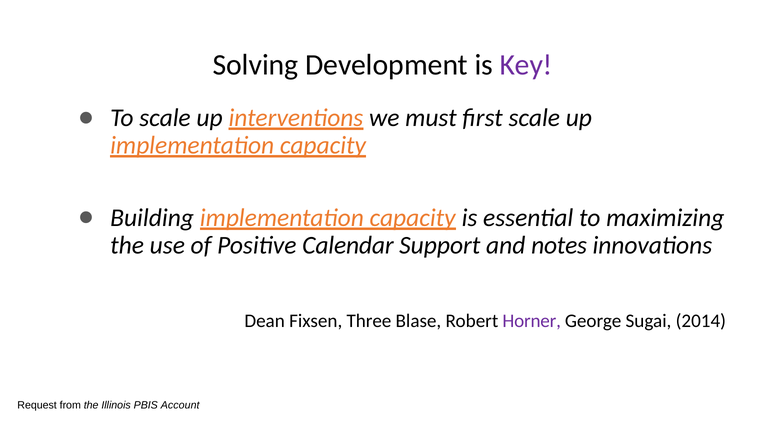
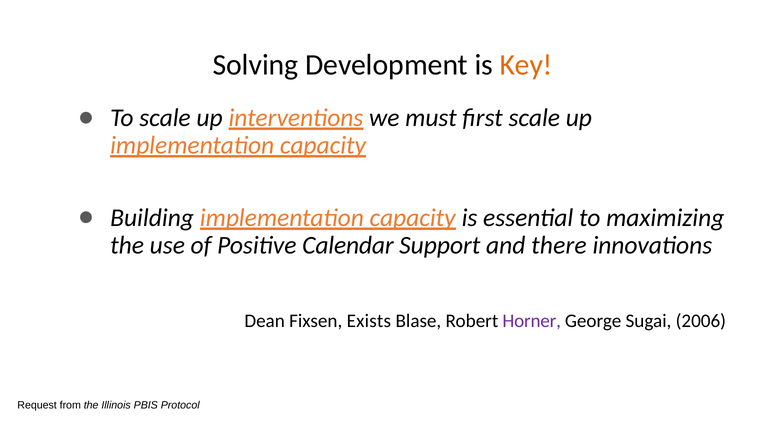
Key colour: purple -> orange
notes: notes -> there
Three: Three -> Exists
2014: 2014 -> 2006
Account: Account -> Protocol
